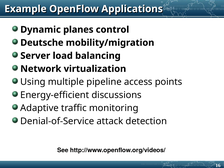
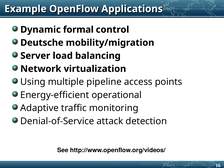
planes: planes -> formal
discussions: discussions -> operational
